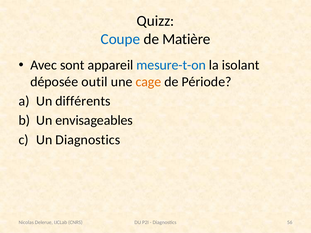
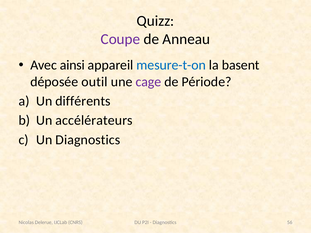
Coupe colour: blue -> purple
Matière: Matière -> Anneau
sont: sont -> ainsi
isolant: isolant -> basent
cage colour: orange -> purple
envisageables: envisageables -> accélérateurs
